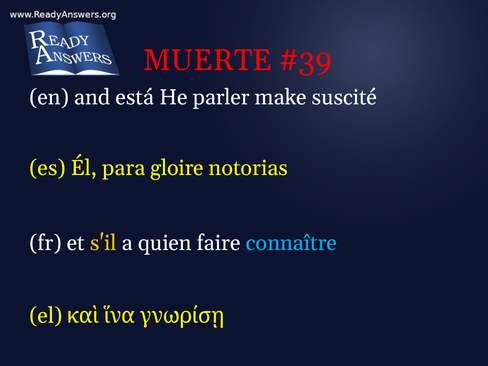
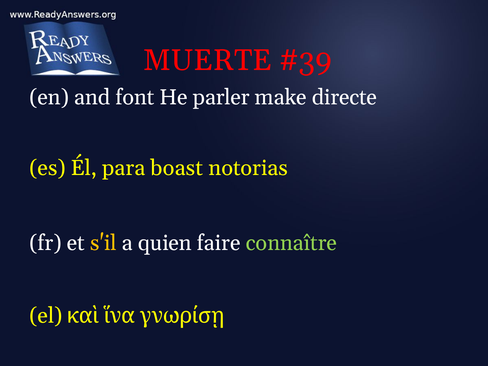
está: está -> font
suscité: suscité -> directe
gloire: gloire -> boast
connaître colour: light blue -> light green
